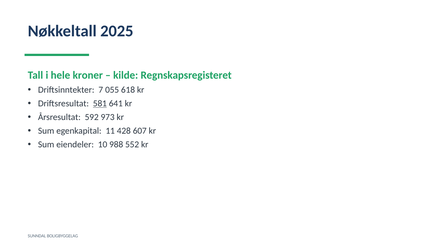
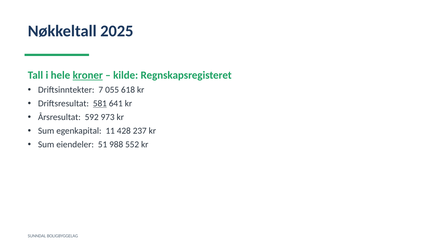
kroner underline: none -> present
607: 607 -> 237
10: 10 -> 51
